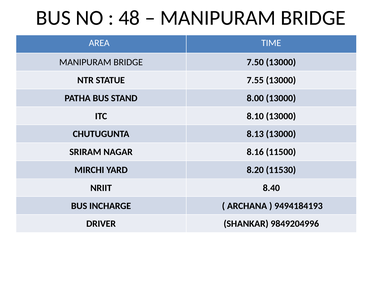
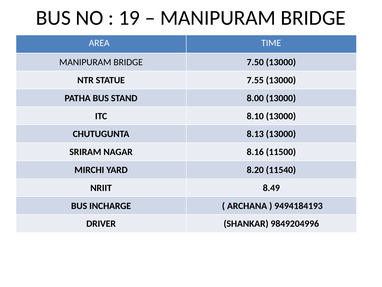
48: 48 -> 19
11530: 11530 -> 11540
8.40: 8.40 -> 8.49
